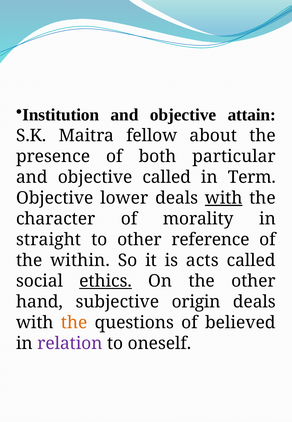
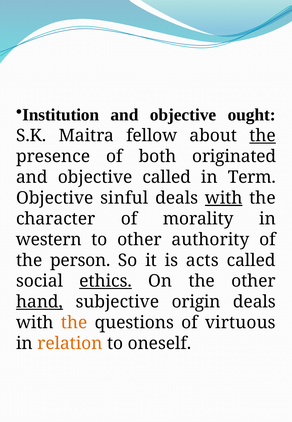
attain: attain -> ought
the at (263, 136) underline: none -> present
particular: particular -> originated
lower: lower -> sinful
straight: straight -> western
reference: reference -> authority
within: within -> person
hand underline: none -> present
believed: believed -> virtuous
relation colour: purple -> orange
